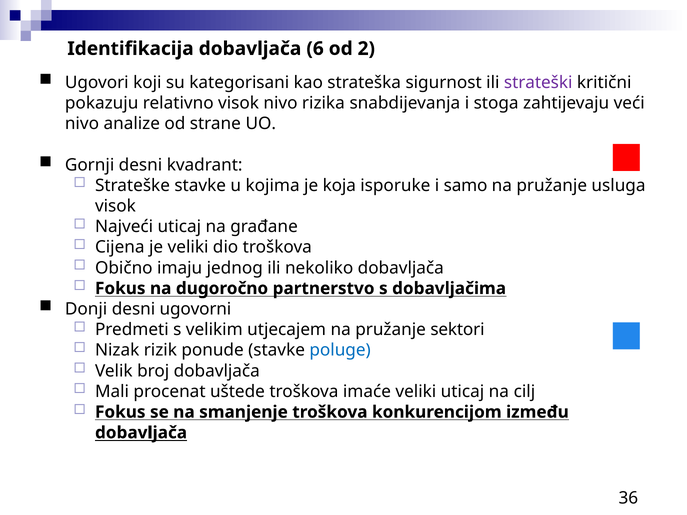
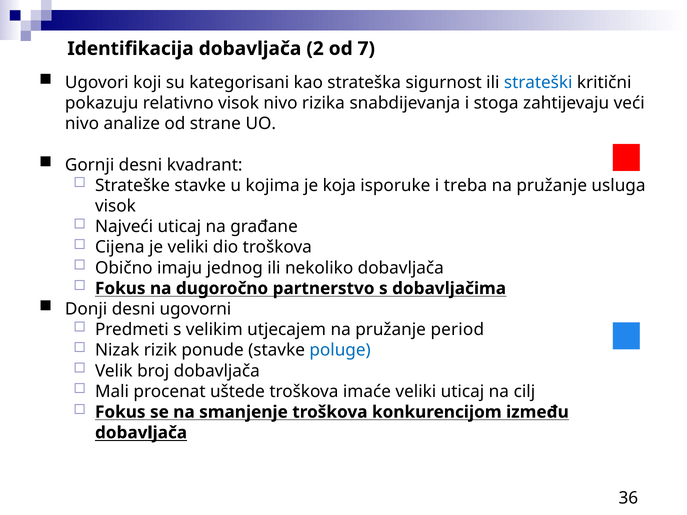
6: 6 -> 2
2: 2 -> 7
strateški colour: purple -> blue
samo: samo -> treba
sektori: sektori -> period
